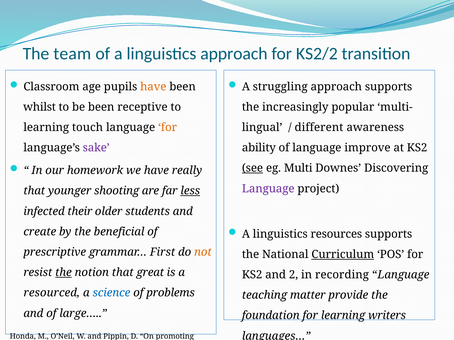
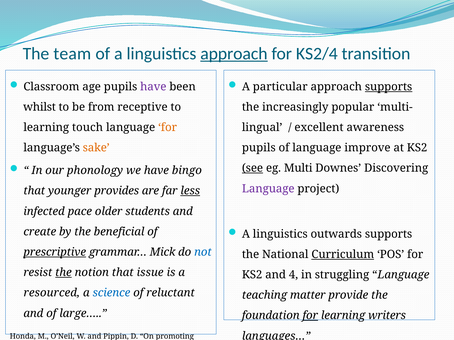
approach at (234, 54) underline: none -> present
KS2/2: KS2/2 -> KS2/4
have at (153, 87) colour: orange -> purple
struggling: struggling -> particular
supports at (389, 87) underline: none -> present
be been: been -> from
different: different -> excellent
ability at (259, 148): ability -> pupils
sake colour: purple -> orange
homework: homework -> phonology
really: really -> bingo
shooting: shooting -> provides
their: their -> pace
resources: resources -> outwards
prescriptive underline: none -> present
First: First -> Mick
not colour: orange -> blue
great: great -> issue
2: 2 -> 4
recording: recording -> struggling
problems: problems -> reluctant
for at (310, 316) underline: none -> present
